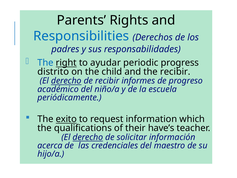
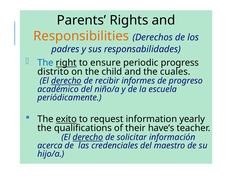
Responsibilities colour: blue -> orange
ayudar: ayudar -> ensure
the recibir: recibir -> cuales
which: which -> yearly
